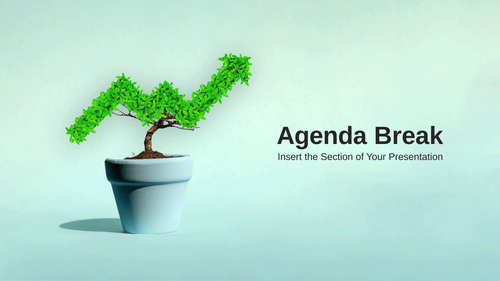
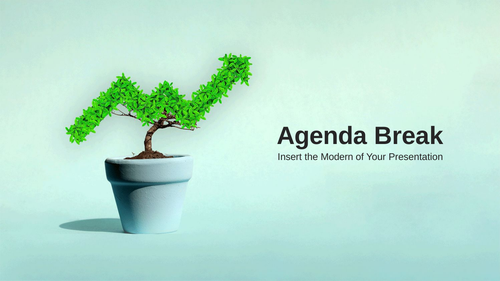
Section: Section -> Modern
